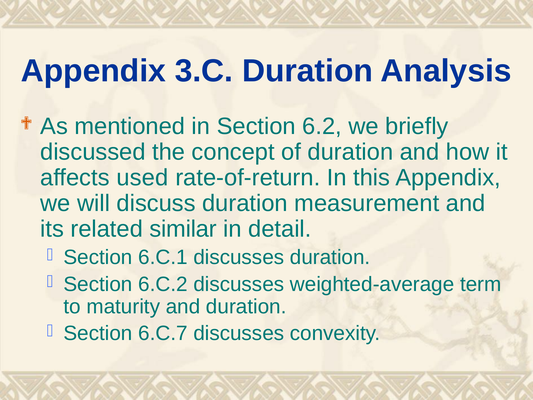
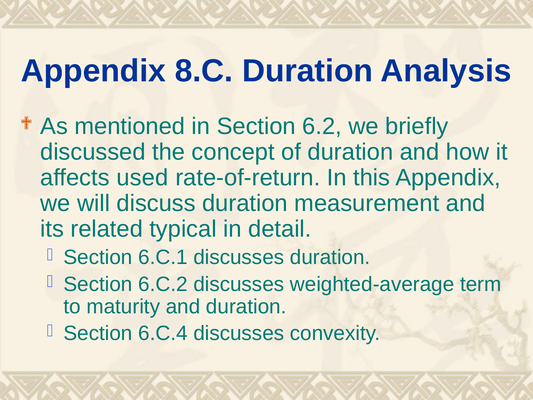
3.C: 3.C -> 8.C
similar: similar -> typical
6.C.7: 6.C.7 -> 6.C.4
